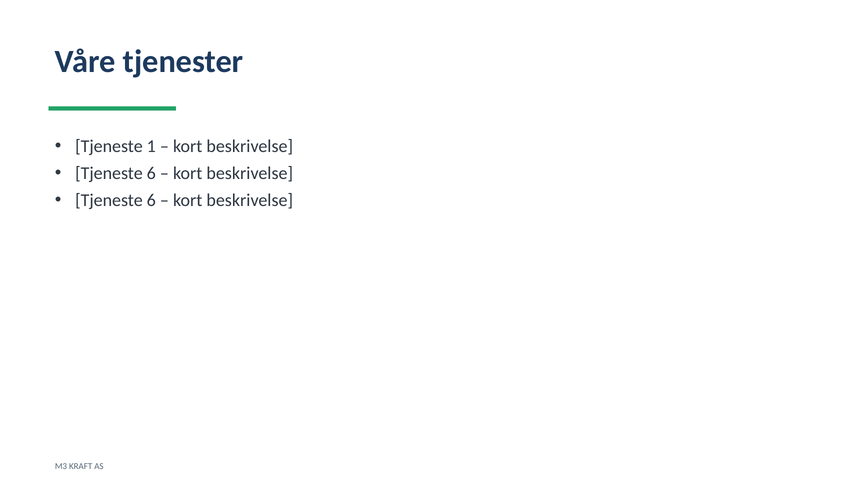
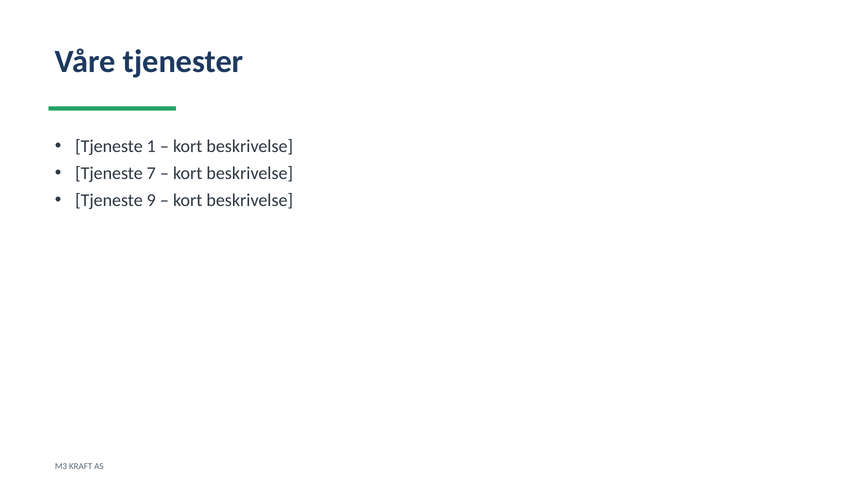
6 at (151, 173): 6 -> 7
6 at (151, 200): 6 -> 9
